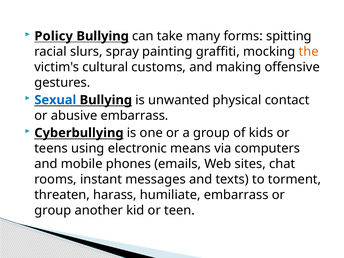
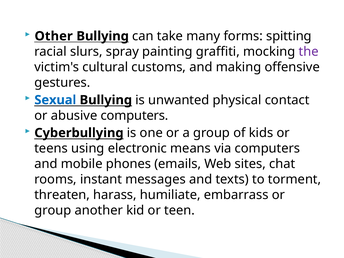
Policy: Policy -> Other
the colour: orange -> purple
abusive embarrass: embarrass -> computers
